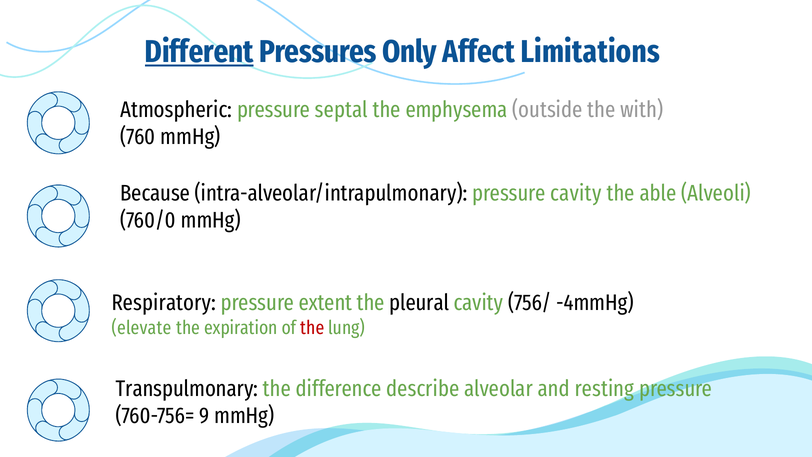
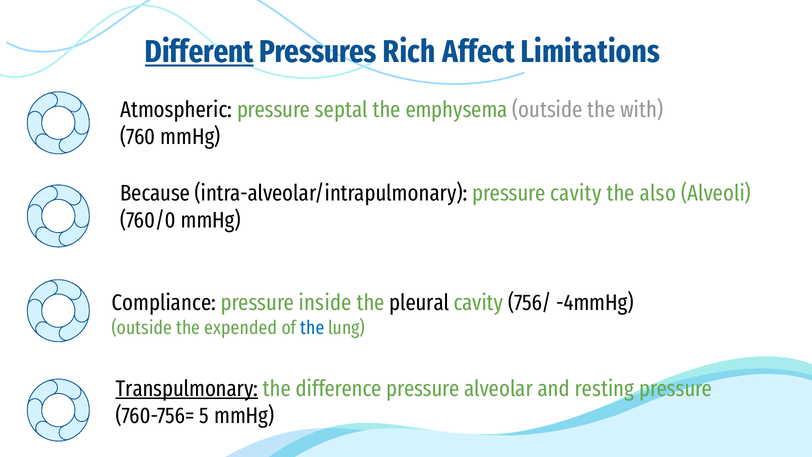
Only: Only -> Rich
able: able -> also
Respiratory: Respiratory -> Compliance
extent: extent -> inside
elevate at (142, 328): elevate -> outside
expiration: expiration -> expended
the at (312, 328) colour: red -> blue
Transpulmonary underline: none -> present
difference describe: describe -> pressure
9: 9 -> 5
